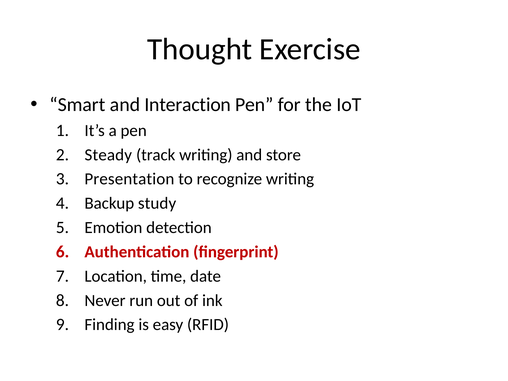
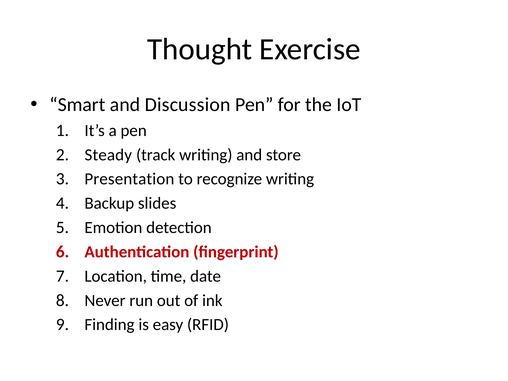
Interaction: Interaction -> Discussion
study: study -> slides
